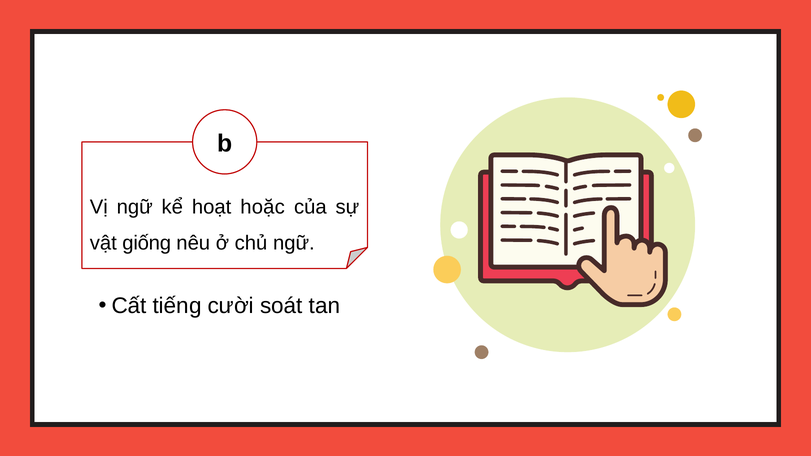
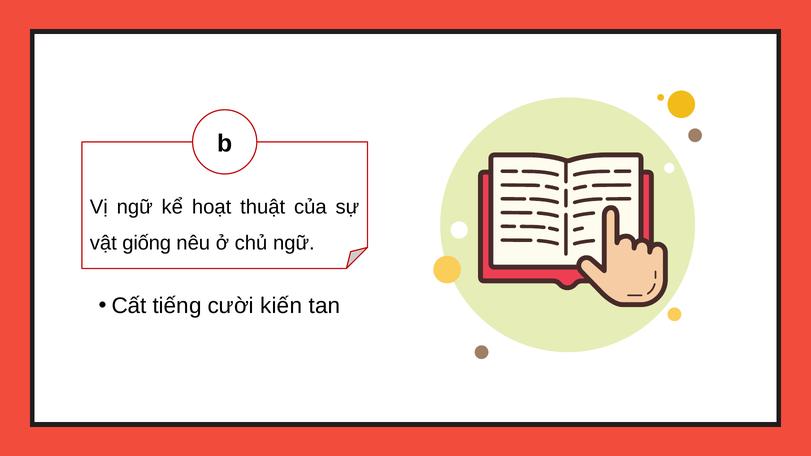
hoặc: hoặc -> thuật
soát: soát -> kiến
